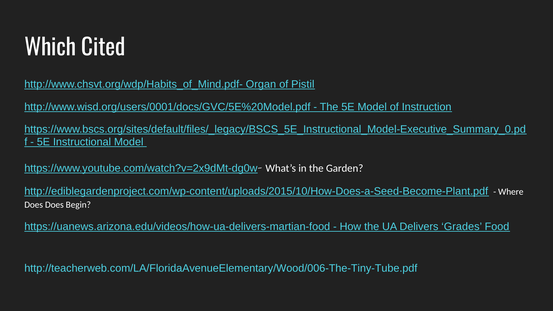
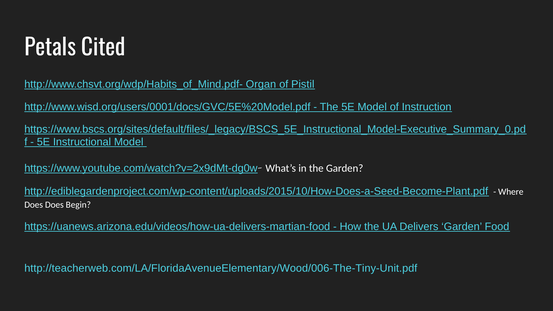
Which: Which -> Petals
Delivers Grades: Grades -> Garden
http://teacherweb.com/LA/FloridaAvenueElementary/Wood/006-The-Tiny-Tube.pdf: http://teacherweb.com/LA/FloridaAvenueElementary/Wood/006-The-Tiny-Tube.pdf -> http://teacherweb.com/LA/FloridaAvenueElementary/Wood/006-The-Tiny-Unit.pdf
